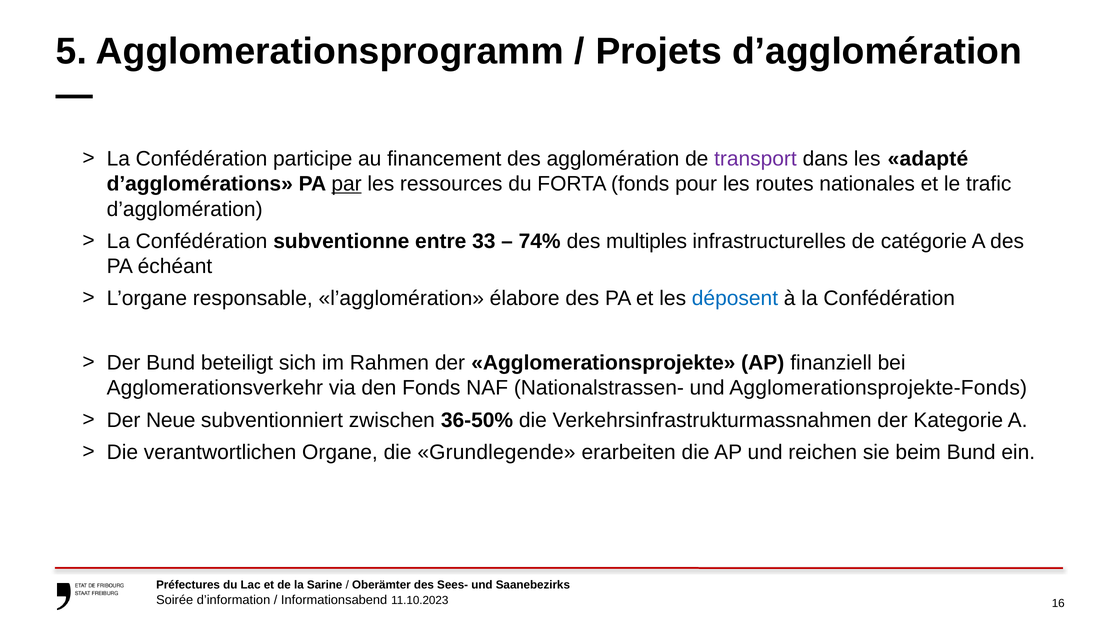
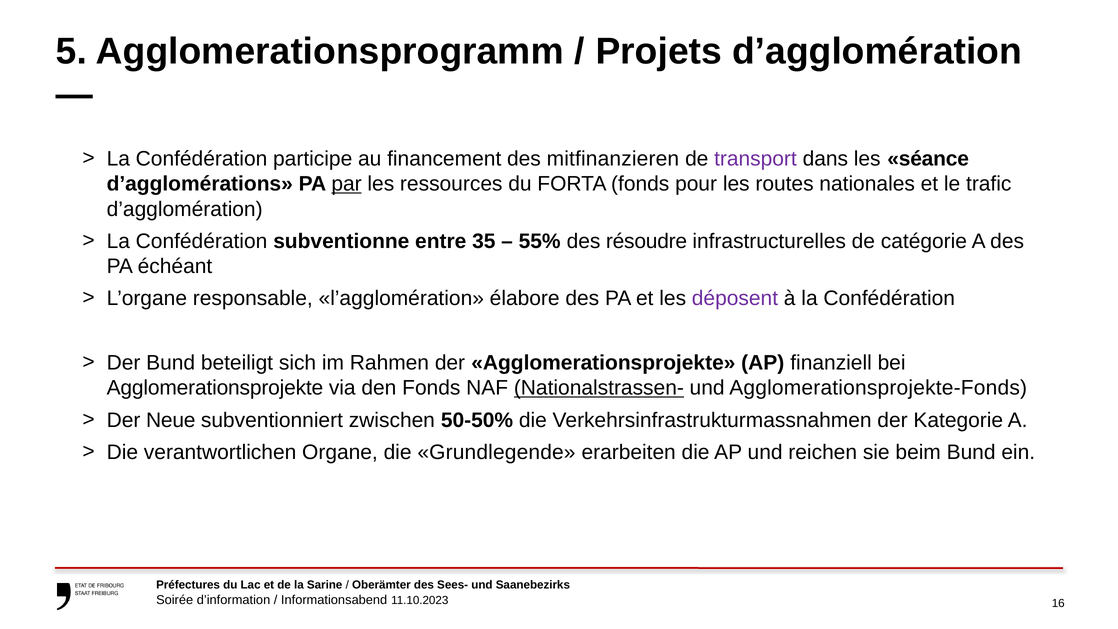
agglomération: agglomération -> mitfinanzieren
adapté: adapté -> séance
33: 33 -> 35
74%: 74% -> 55%
multiples: multiples -> résoudre
déposent colour: blue -> purple
Agglomerationsverkehr at (215, 388): Agglomerationsverkehr -> Agglomerationsprojekte
Nationalstrassen- underline: none -> present
36-50%: 36-50% -> 50-50%
